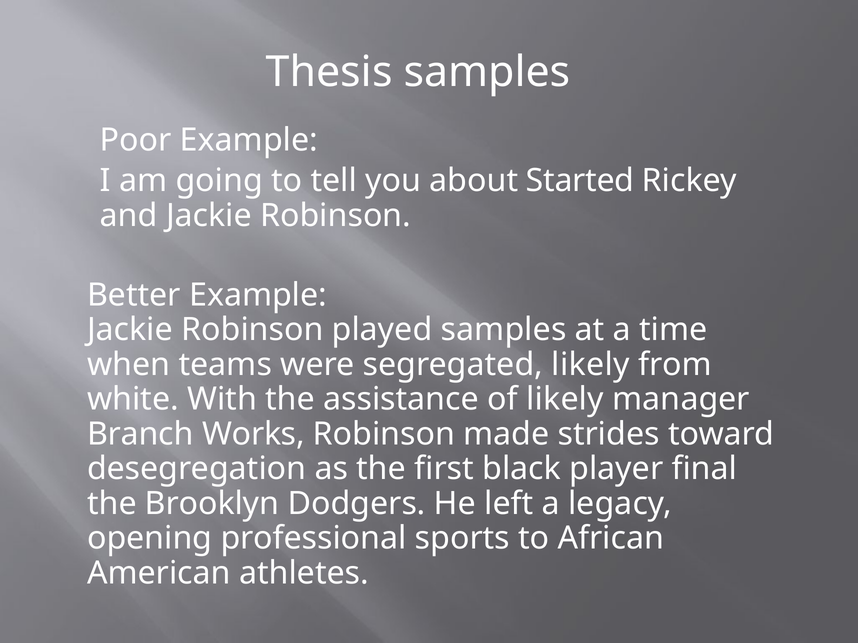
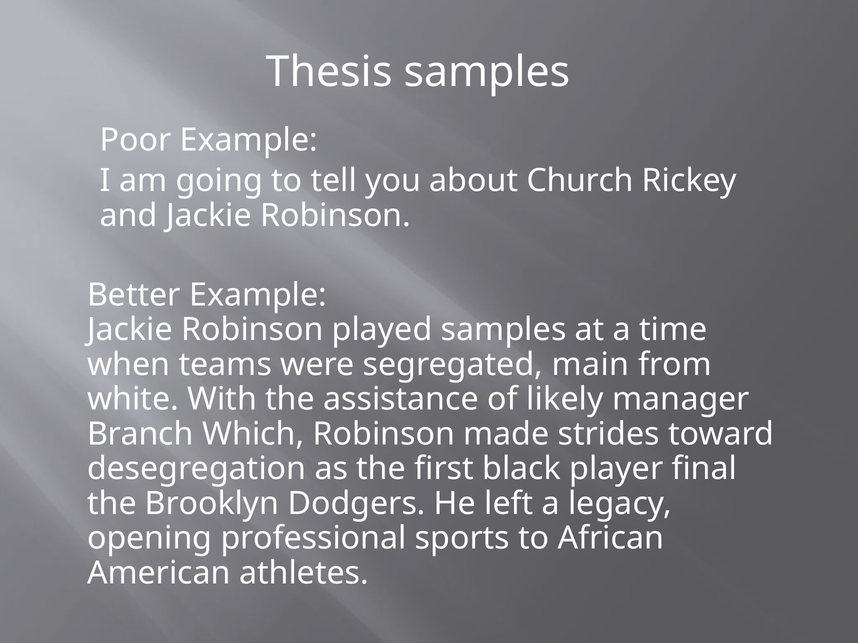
Started: Started -> Church
segregated likely: likely -> main
Works: Works -> Which
